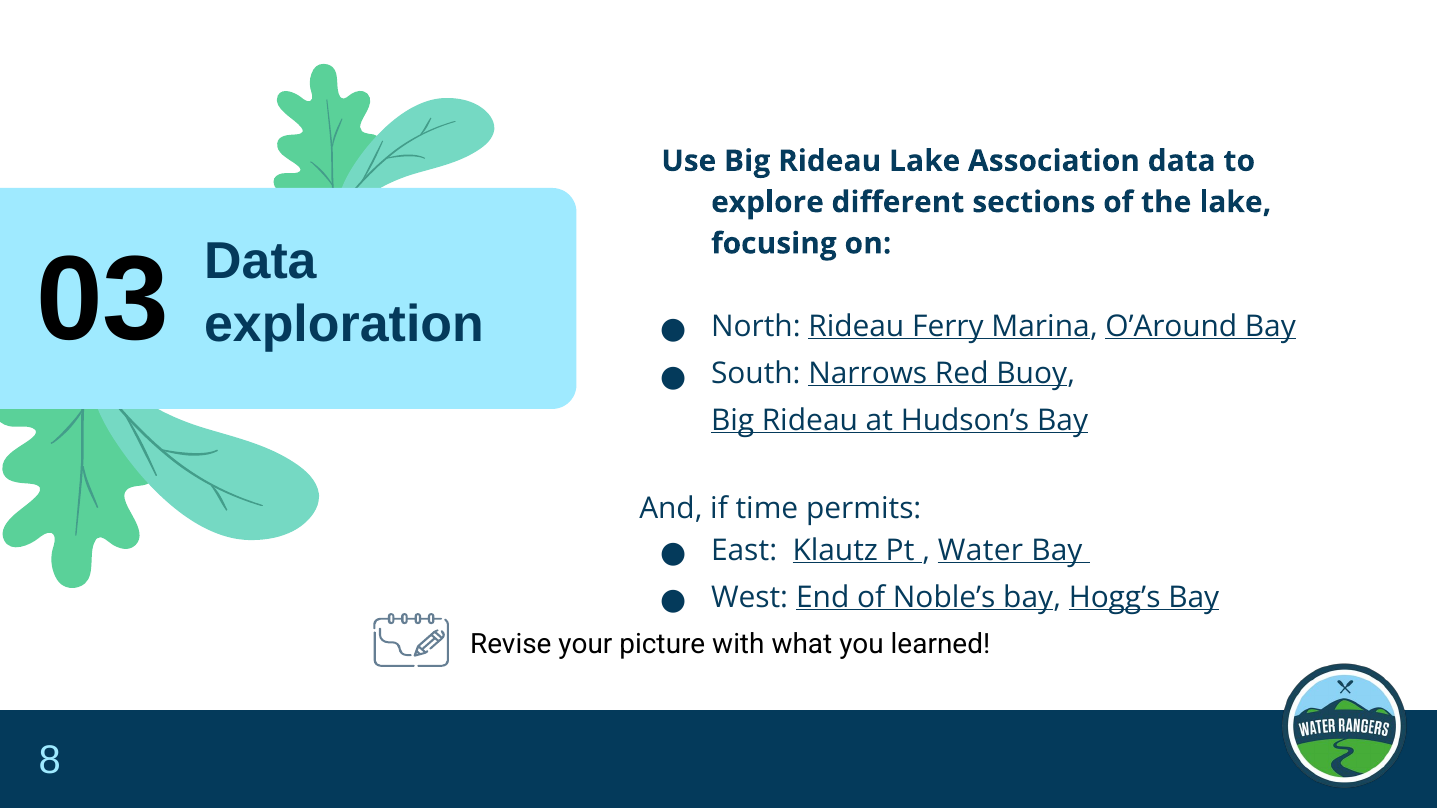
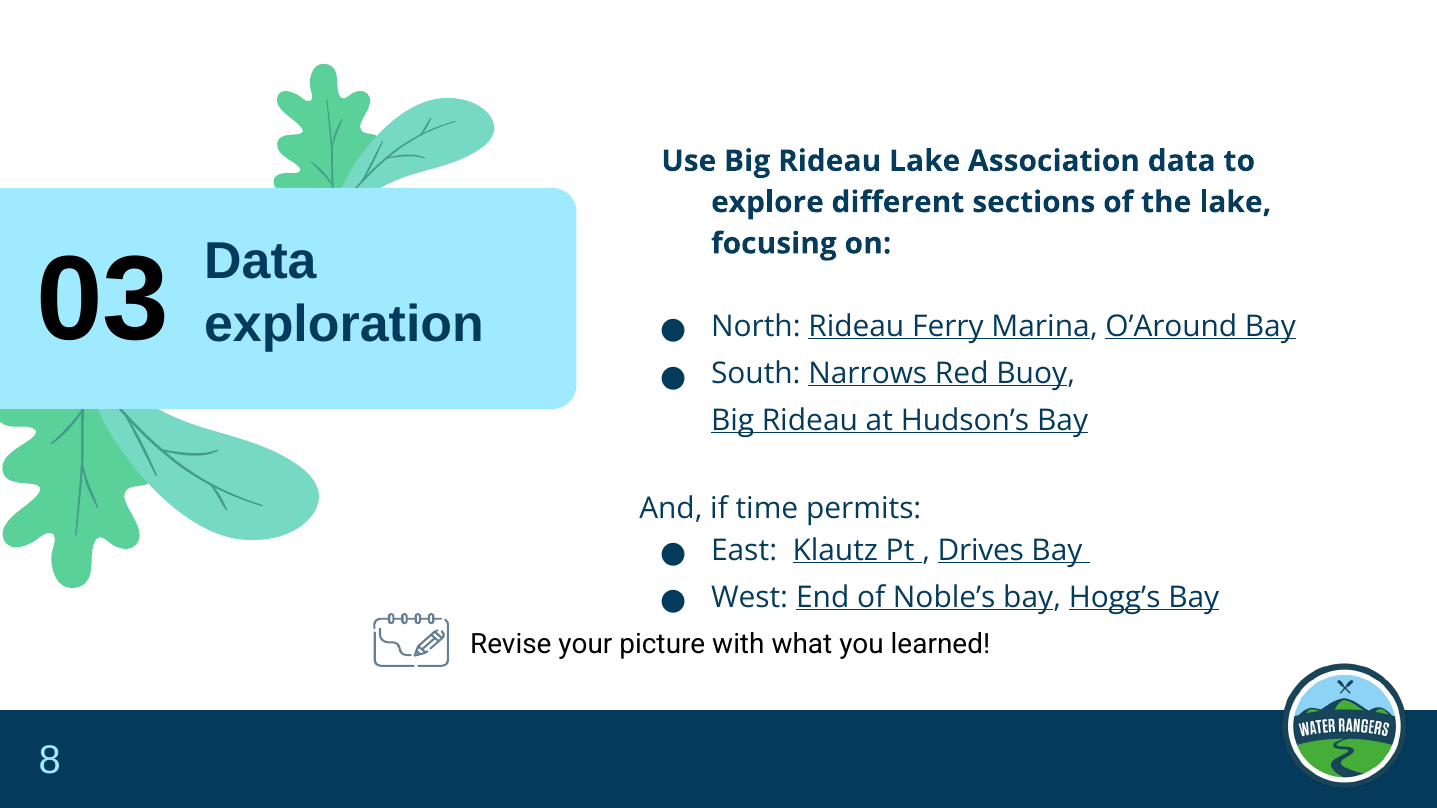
Water: Water -> Drives
